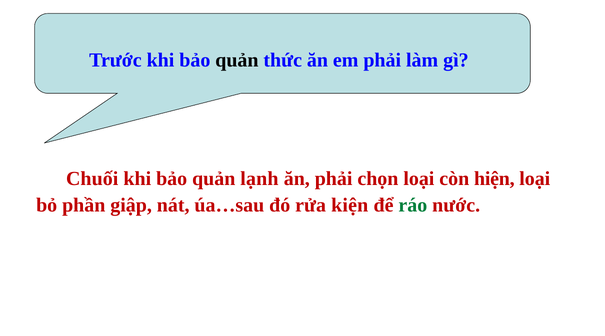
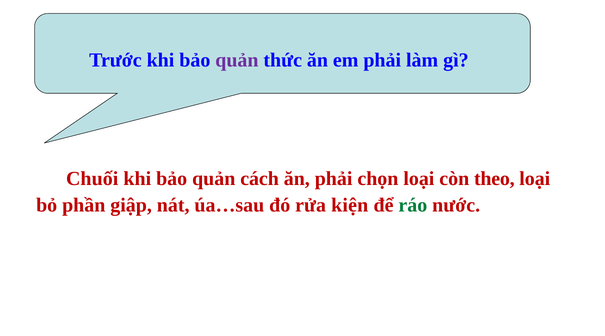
quản at (237, 60) colour: black -> purple
lạnh: lạnh -> cách
hiện: hiện -> theo
